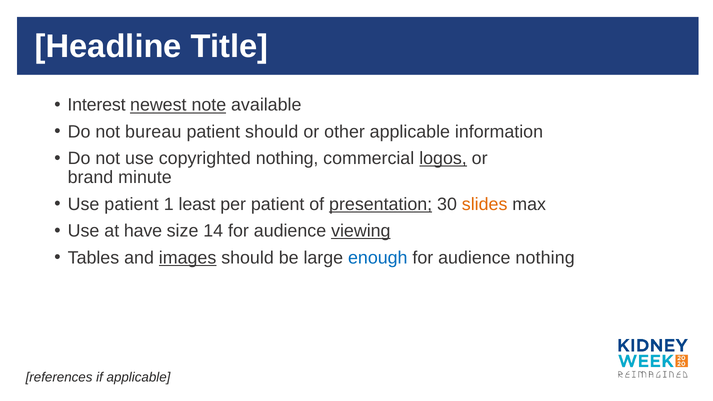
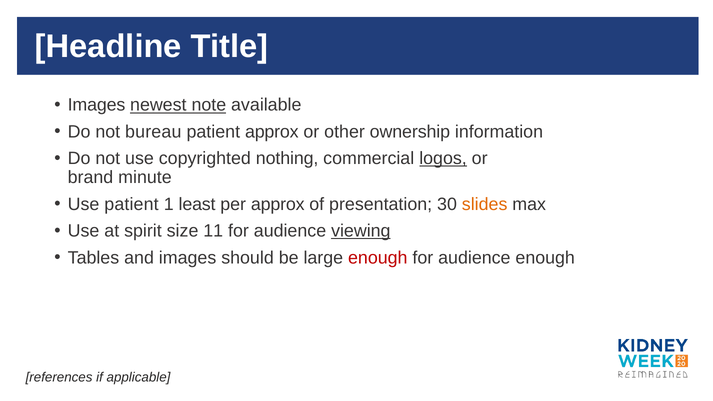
Interest at (97, 105): Interest -> Images
patient should: should -> approx
other applicable: applicable -> ownership
per patient: patient -> approx
presentation underline: present -> none
have: have -> spirit
14: 14 -> 11
images at (188, 258) underline: present -> none
enough at (378, 258) colour: blue -> red
audience nothing: nothing -> enough
